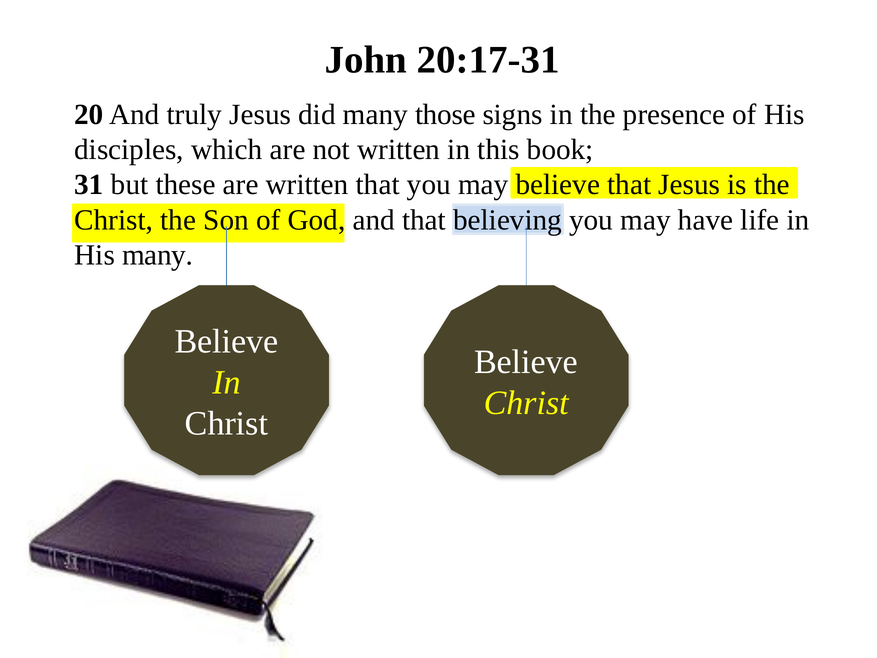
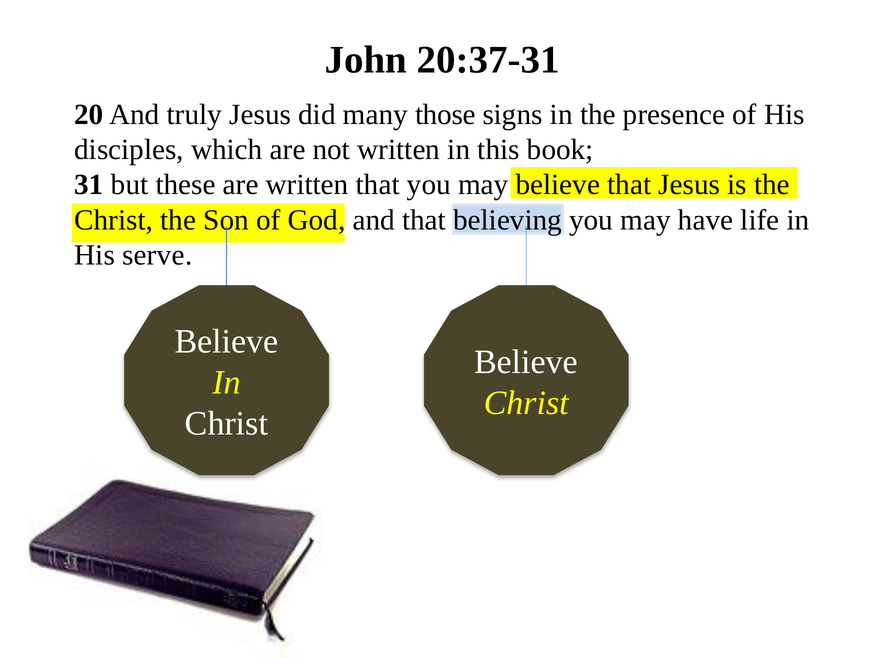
20:17-31: 20:17-31 -> 20:37-31
His many: many -> serve
